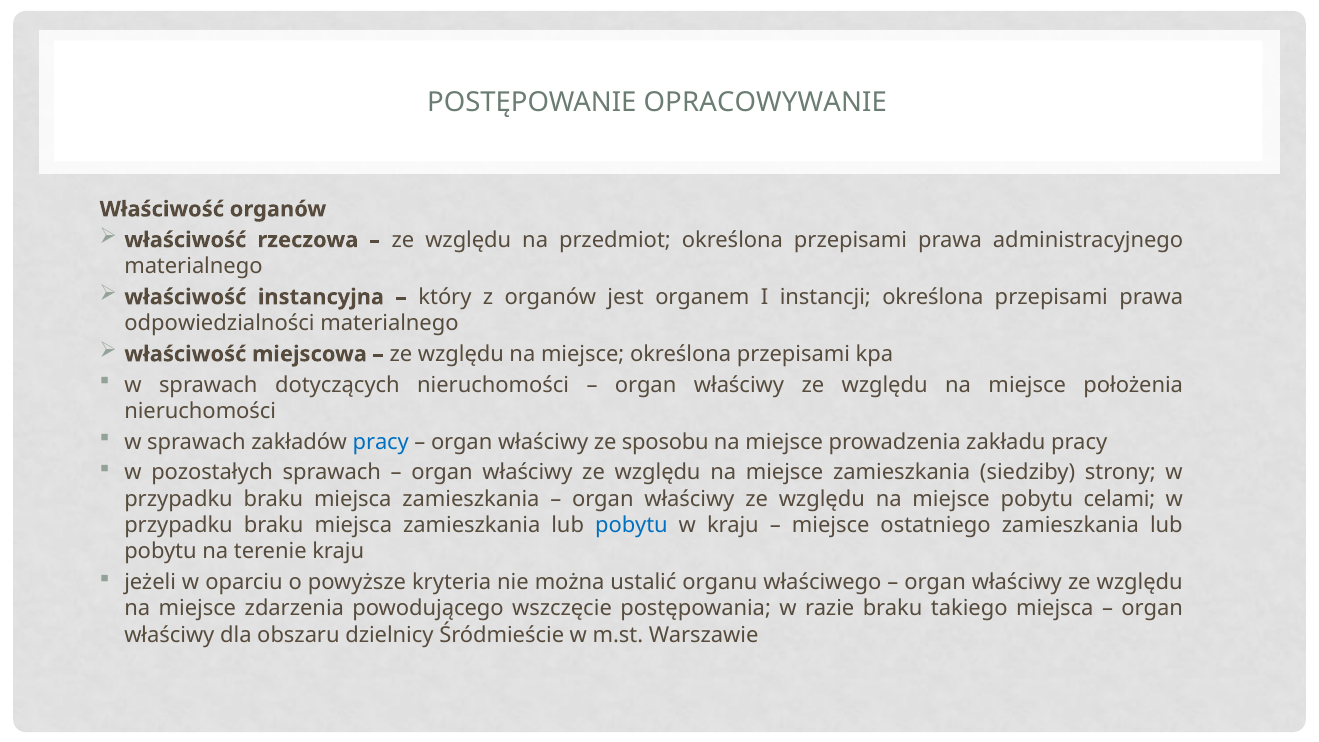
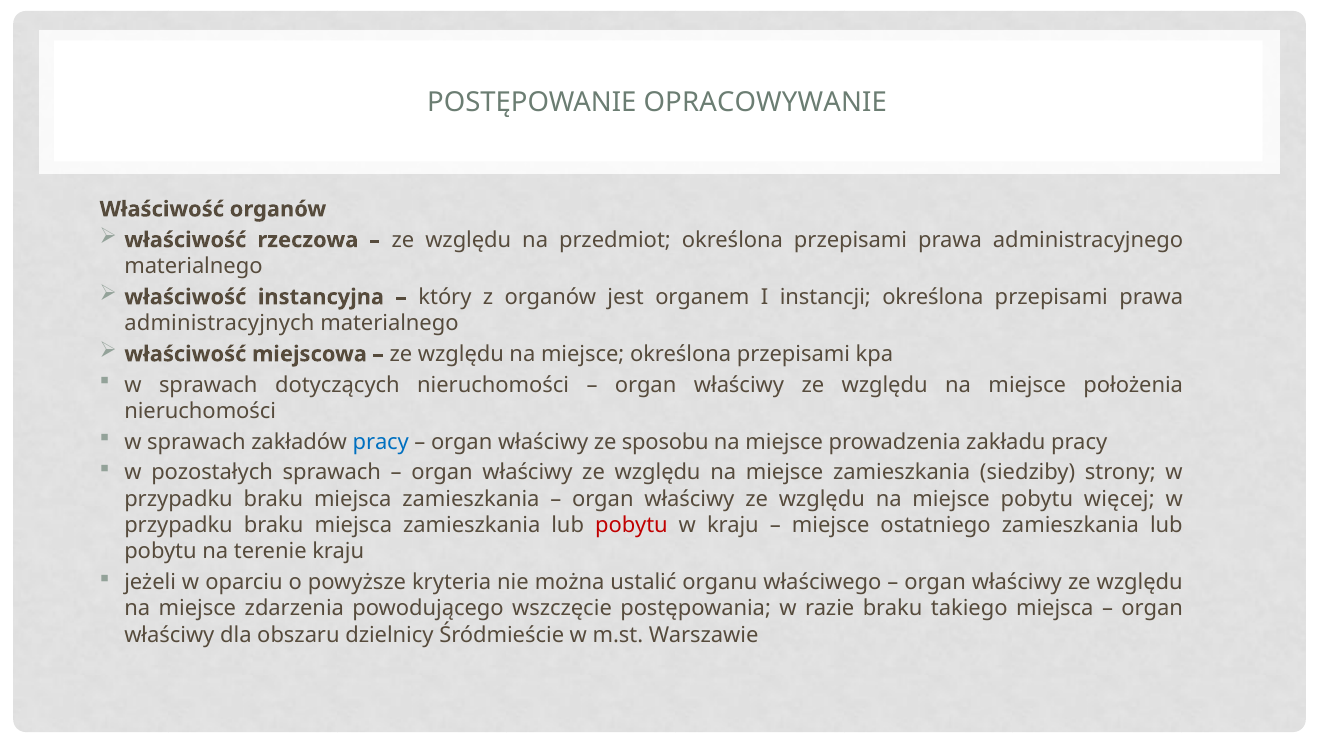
odpowiedzialności: odpowiedzialności -> administracyjnych
celami: celami -> więcej
pobytu at (631, 525) colour: blue -> red
